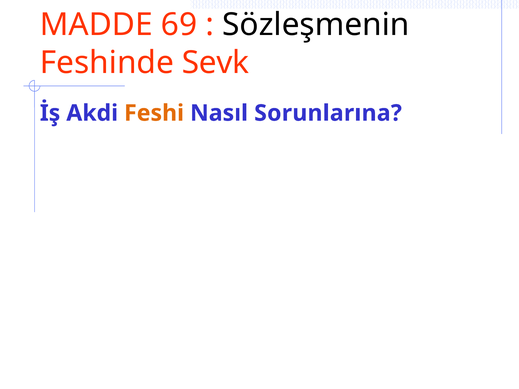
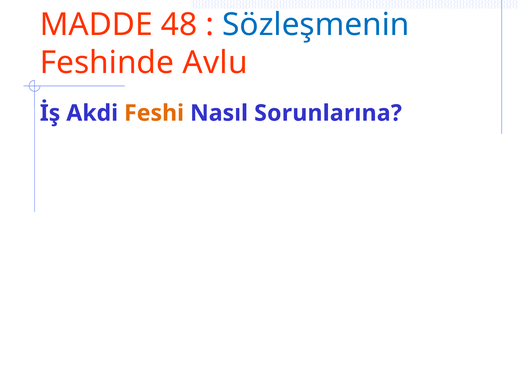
69: 69 -> 48
Sözleşmenin colour: black -> blue
Sevk: Sevk -> Avlu
